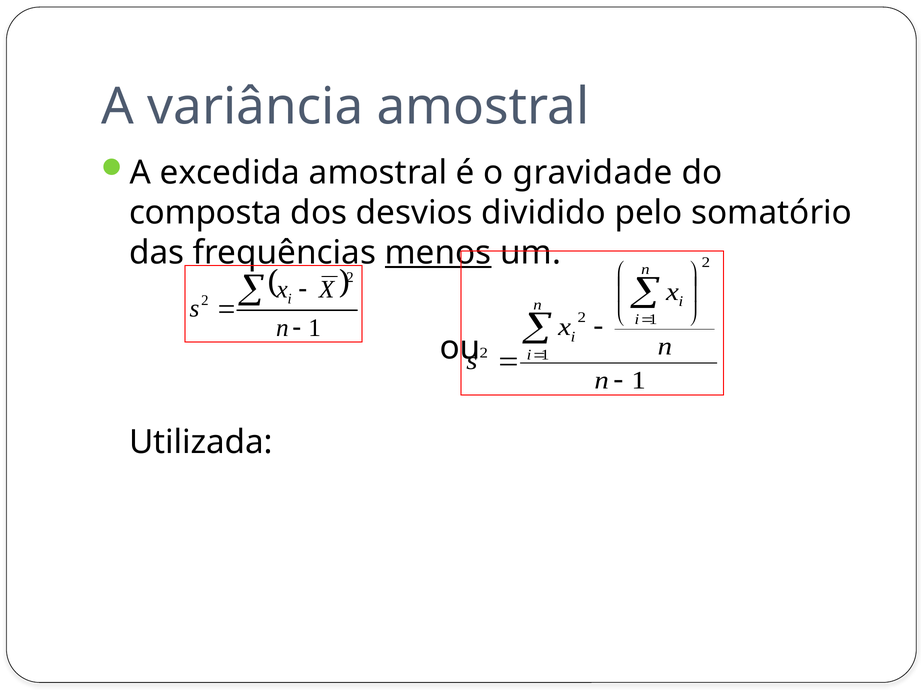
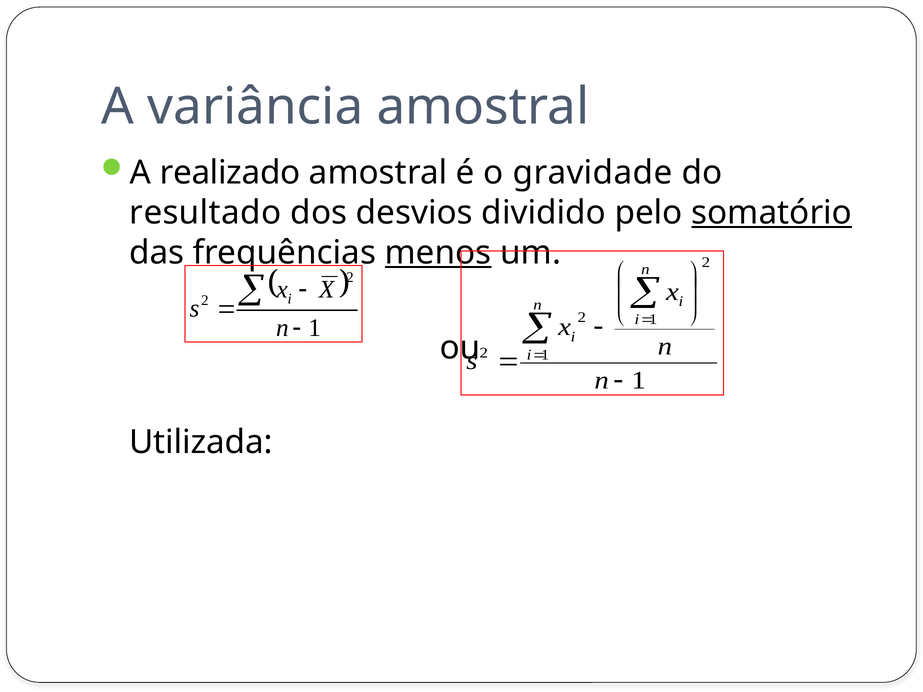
excedida: excedida -> realizado
composta: composta -> resultado
somatório underline: none -> present
